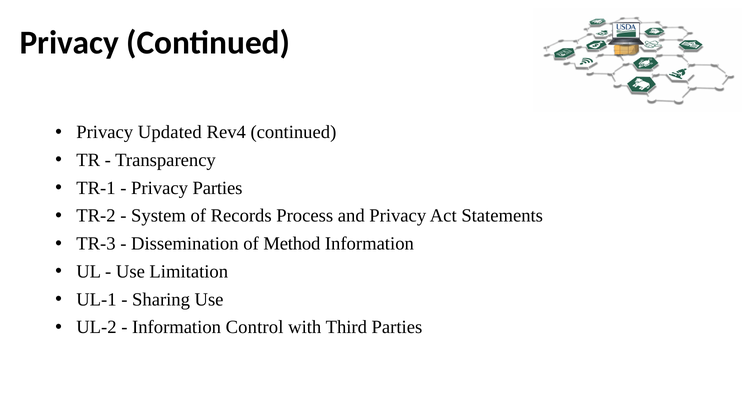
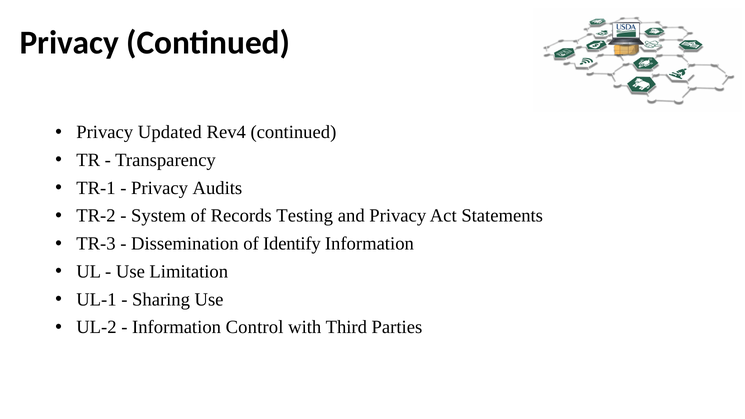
Privacy Parties: Parties -> Audits
Process: Process -> Testing
Method: Method -> Identify
